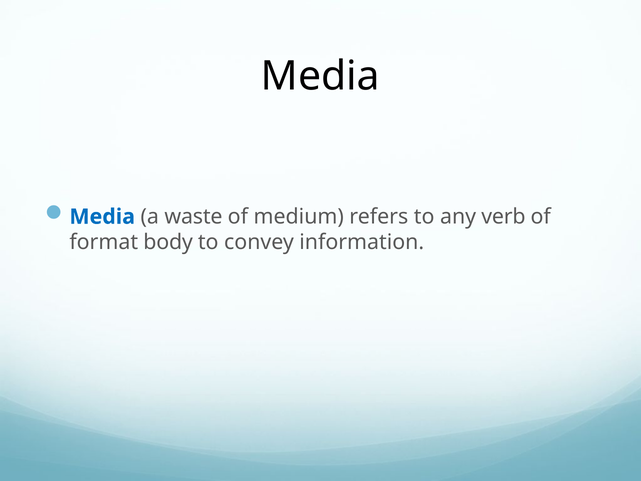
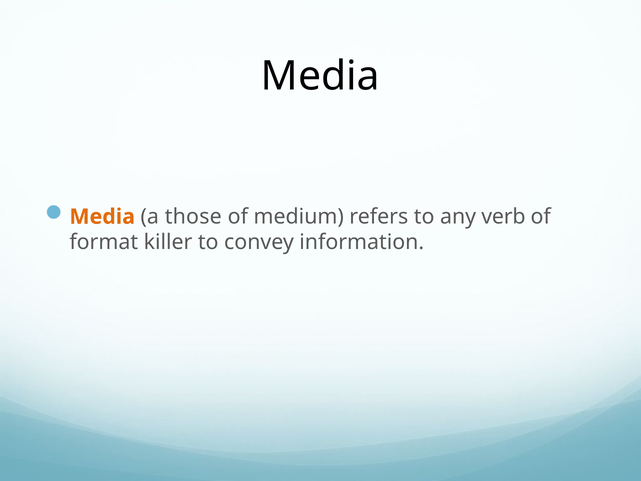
Media at (102, 217) colour: blue -> orange
waste: waste -> those
body: body -> killer
